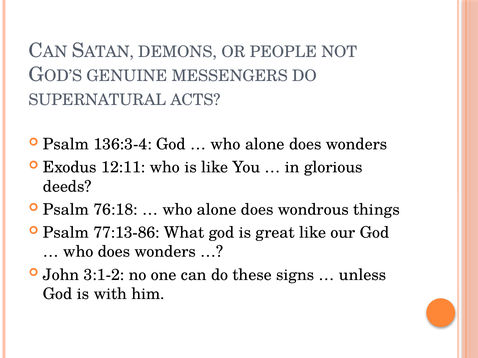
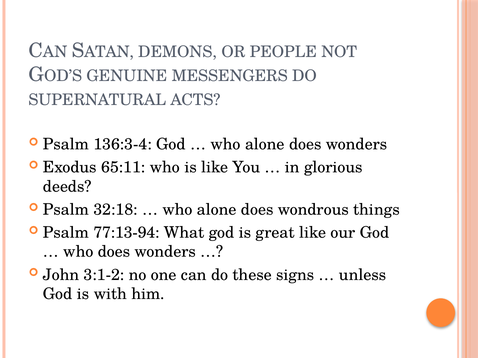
12:11: 12:11 -> 65:11
76:18: 76:18 -> 32:18
77:13-86: 77:13-86 -> 77:13-94
